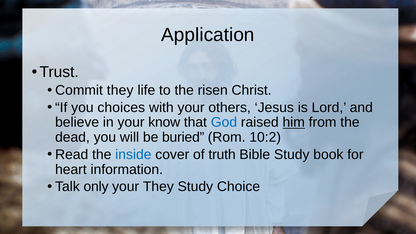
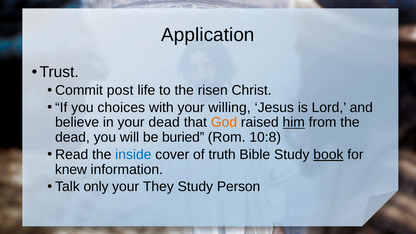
Commit they: they -> post
others: others -> willing
your know: know -> dead
God colour: blue -> orange
10:2: 10:2 -> 10:8
book underline: none -> present
heart: heart -> knew
Choice: Choice -> Person
